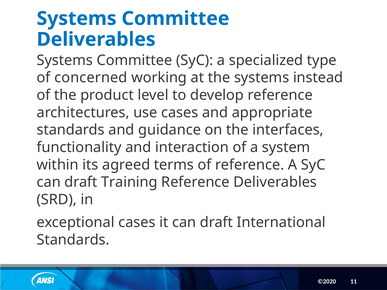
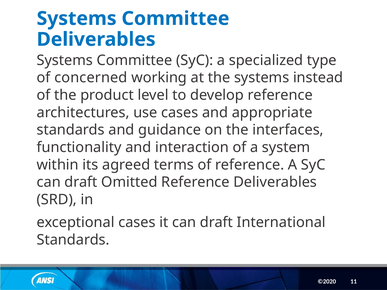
Training: Training -> Omitted
